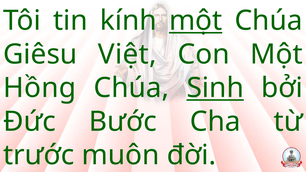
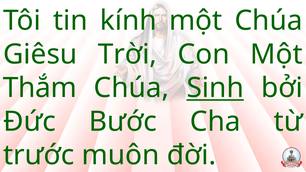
một at (196, 21) underline: present -> none
Việt: Việt -> Trời
Hồng: Hồng -> Thắm
